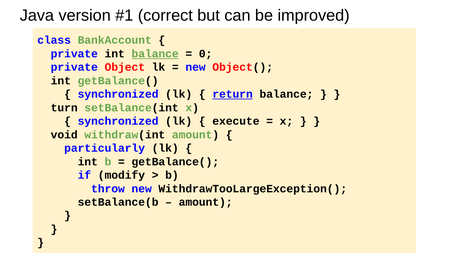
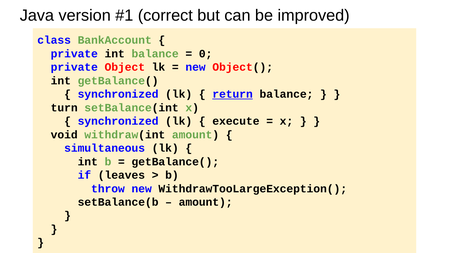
balance at (155, 54) underline: present -> none
particularly: particularly -> simultaneous
modify: modify -> leaves
